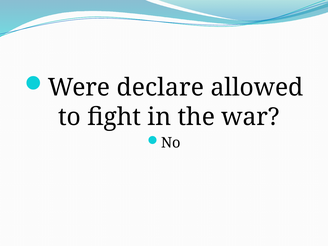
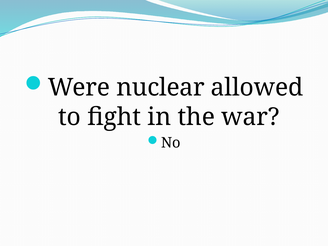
declare: declare -> nuclear
